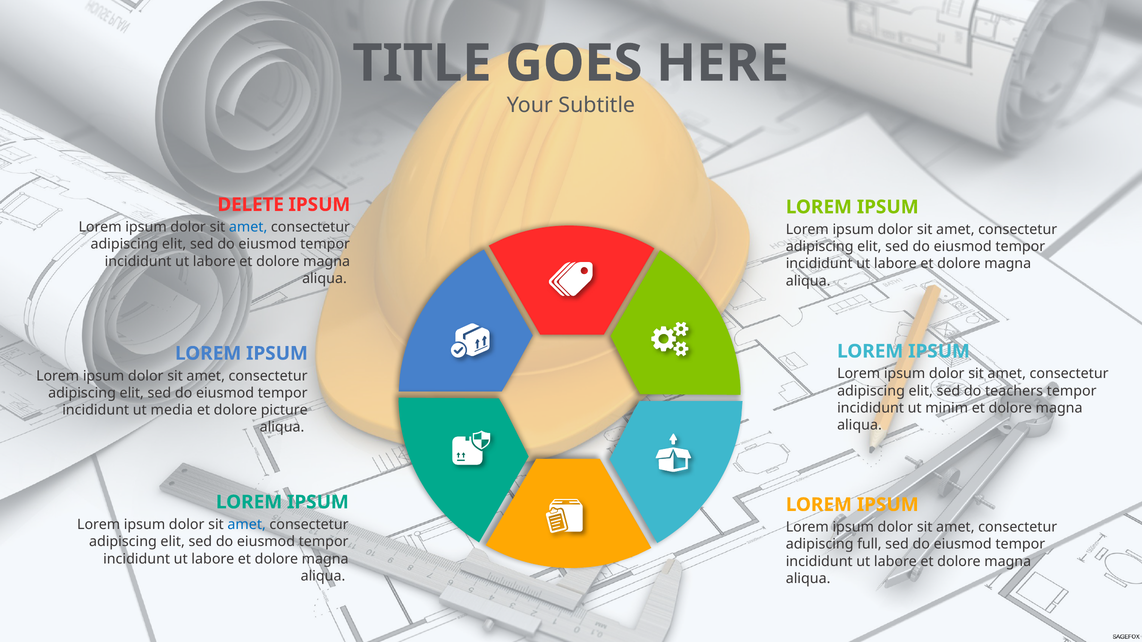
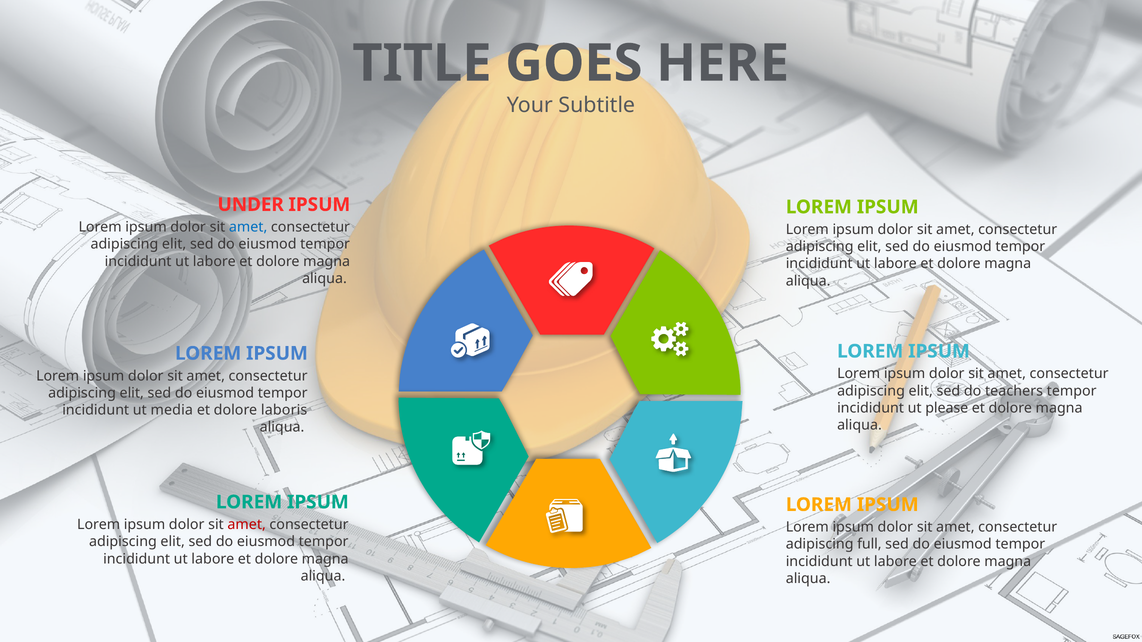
DELETE: DELETE -> UNDER
minim: minim -> please
picture: picture -> laboris
amet at (247, 525) colour: blue -> red
